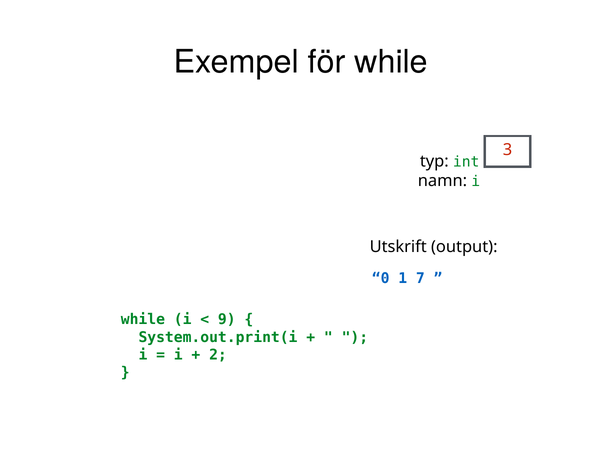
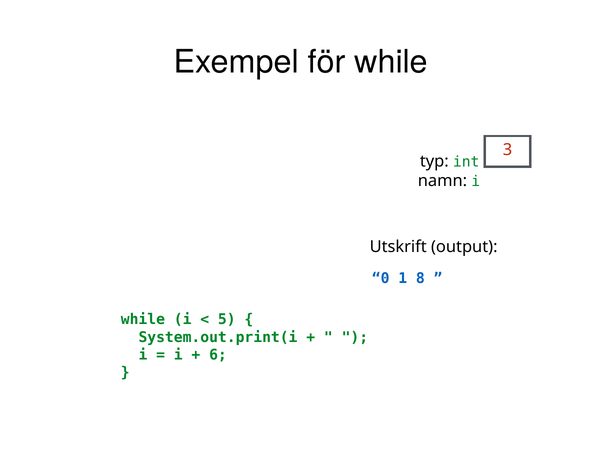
7: 7 -> 8
9: 9 -> 5
2: 2 -> 6
